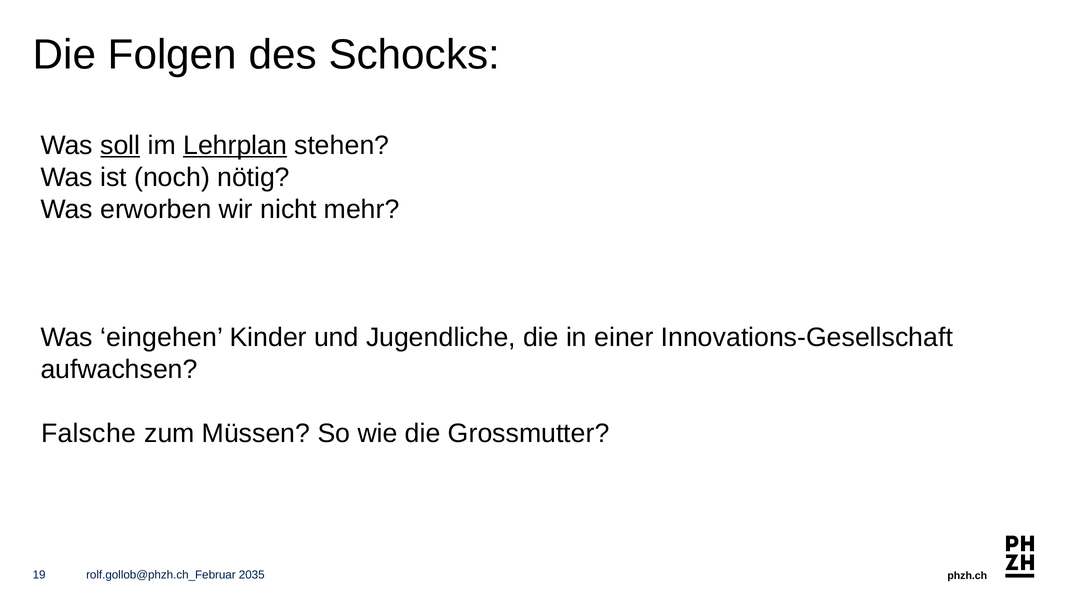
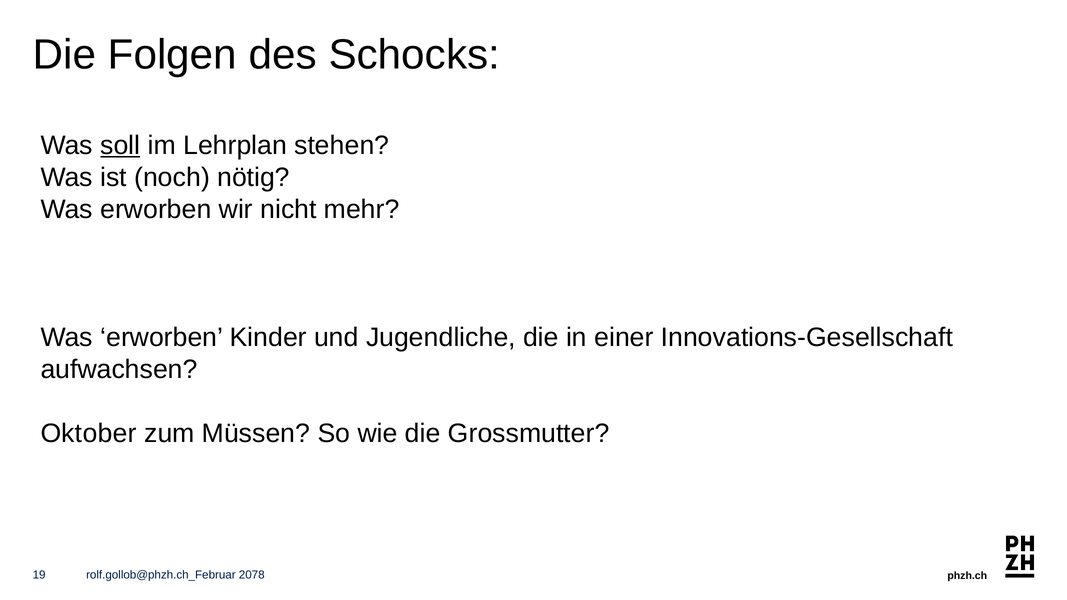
Lehrplan underline: present -> none
eingehen at (162, 337): eingehen -> erworben
Falsche: Falsche -> Oktober
2035: 2035 -> 2078
